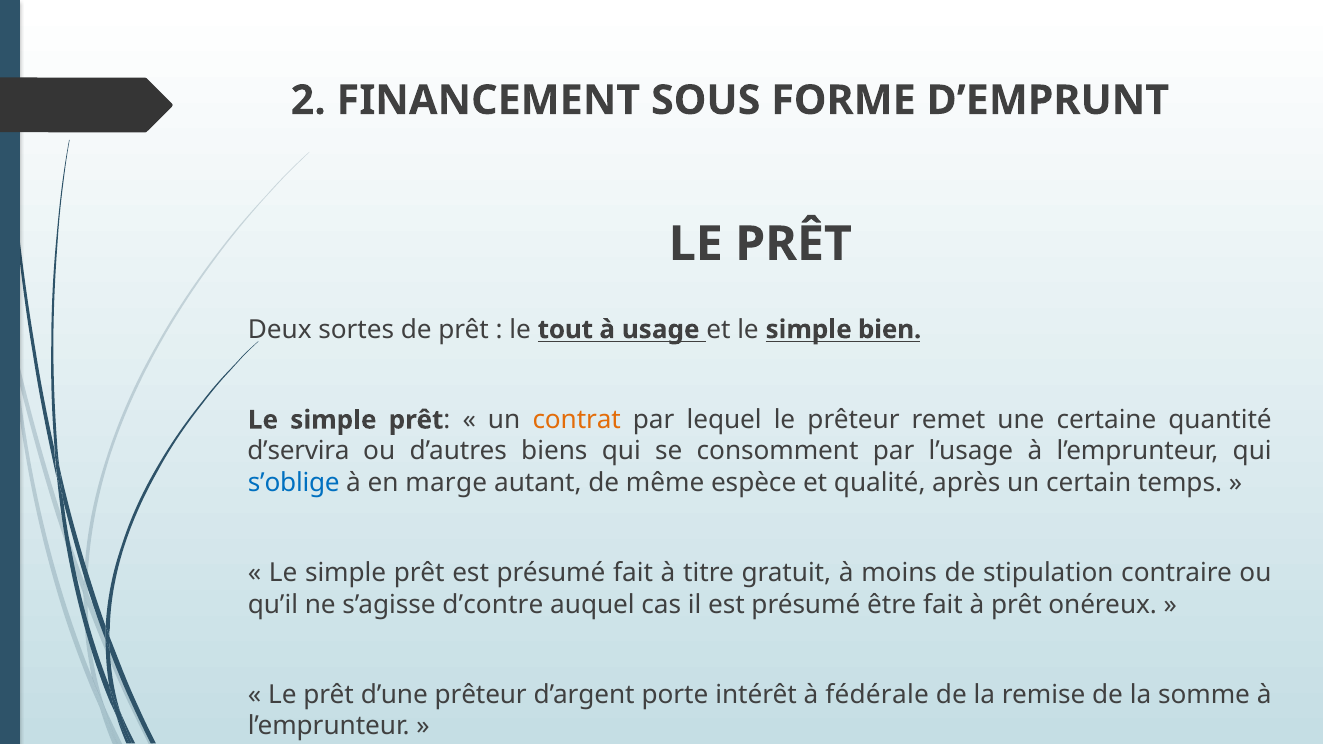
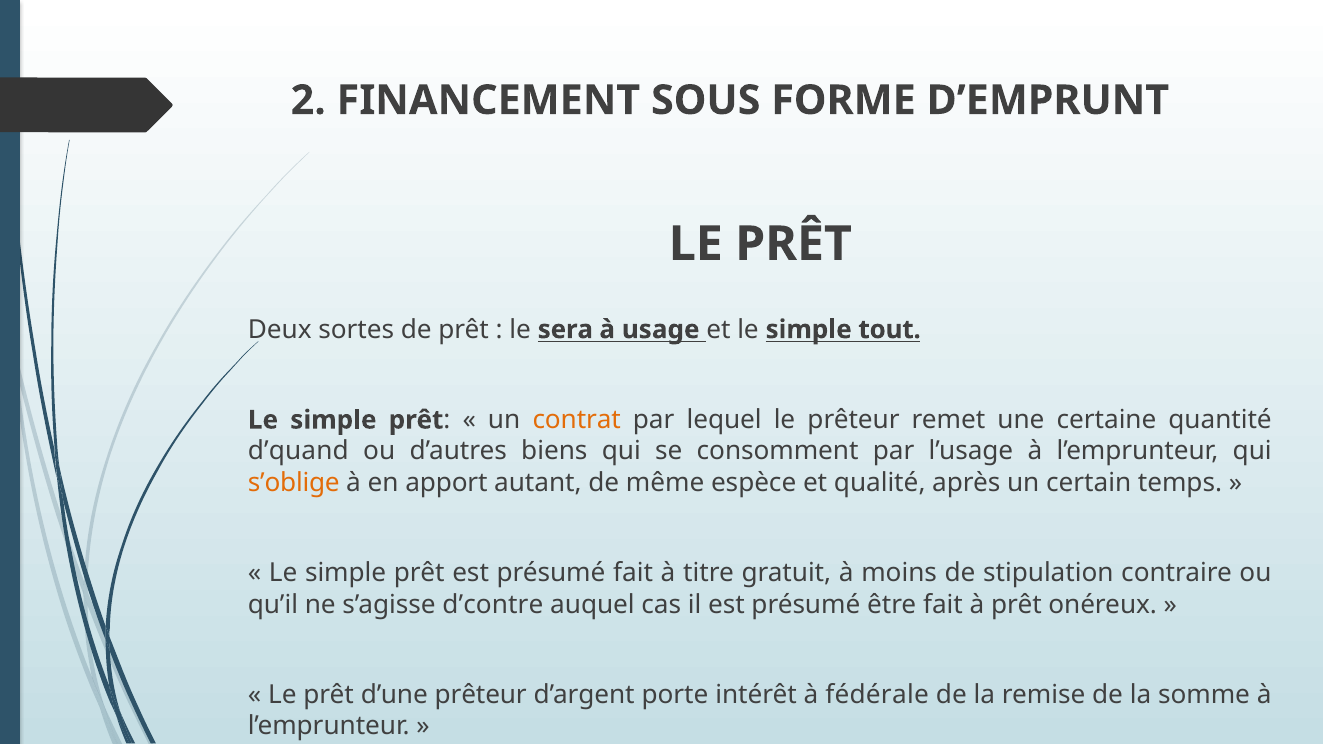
tout: tout -> sera
bien: bien -> tout
d’servira: d’servira -> d’quand
s’oblige colour: blue -> orange
marge: marge -> apport
